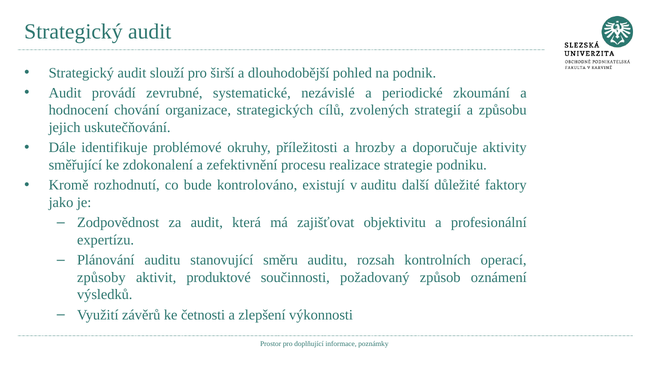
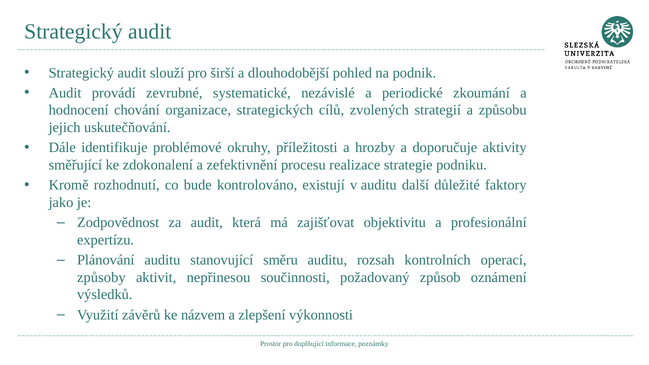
produktové: produktové -> nepřinesou
četnosti: četnosti -> názvem
